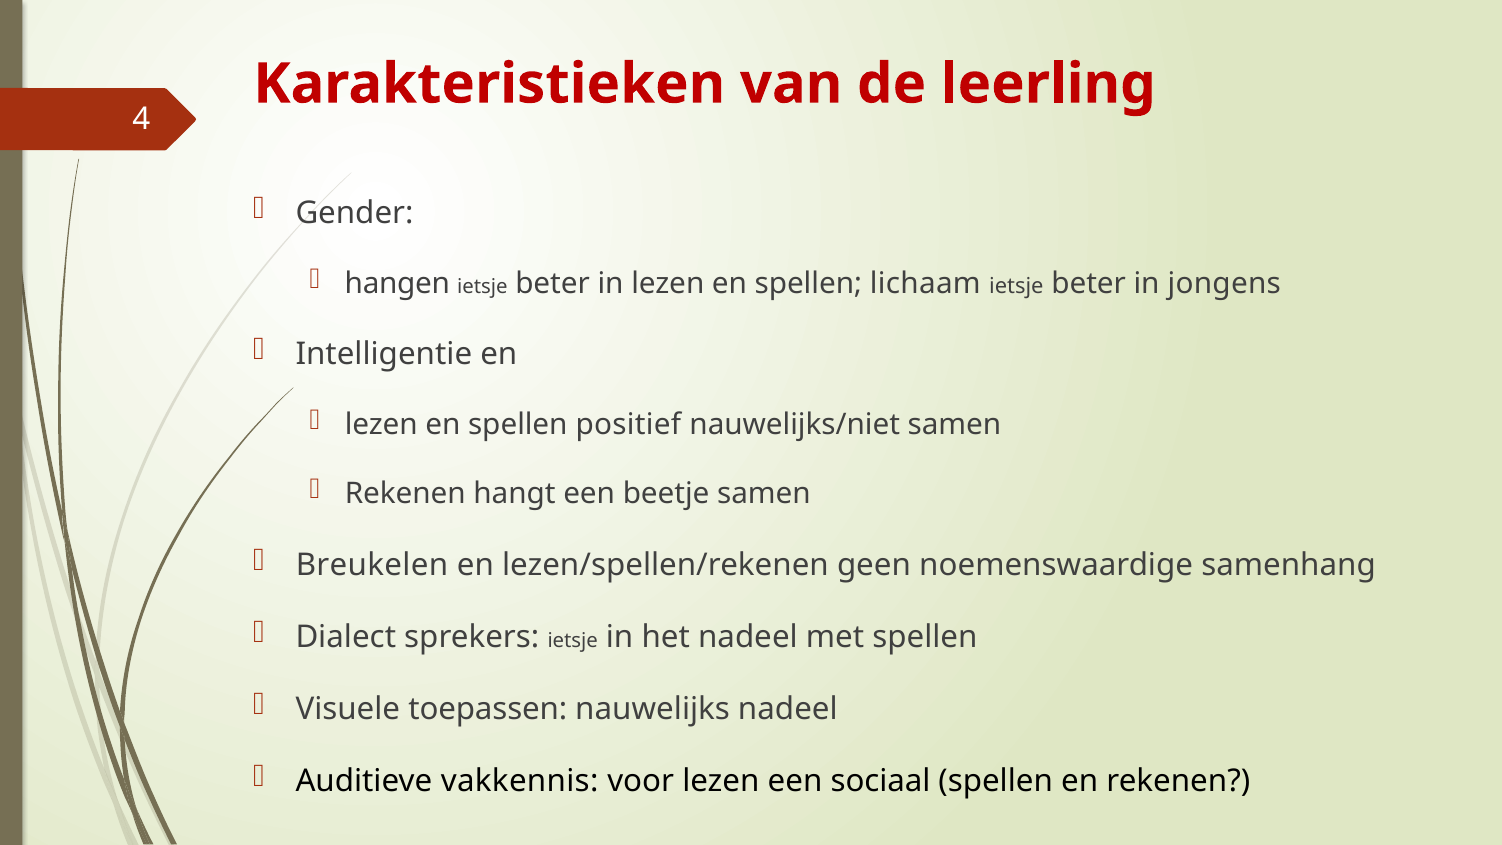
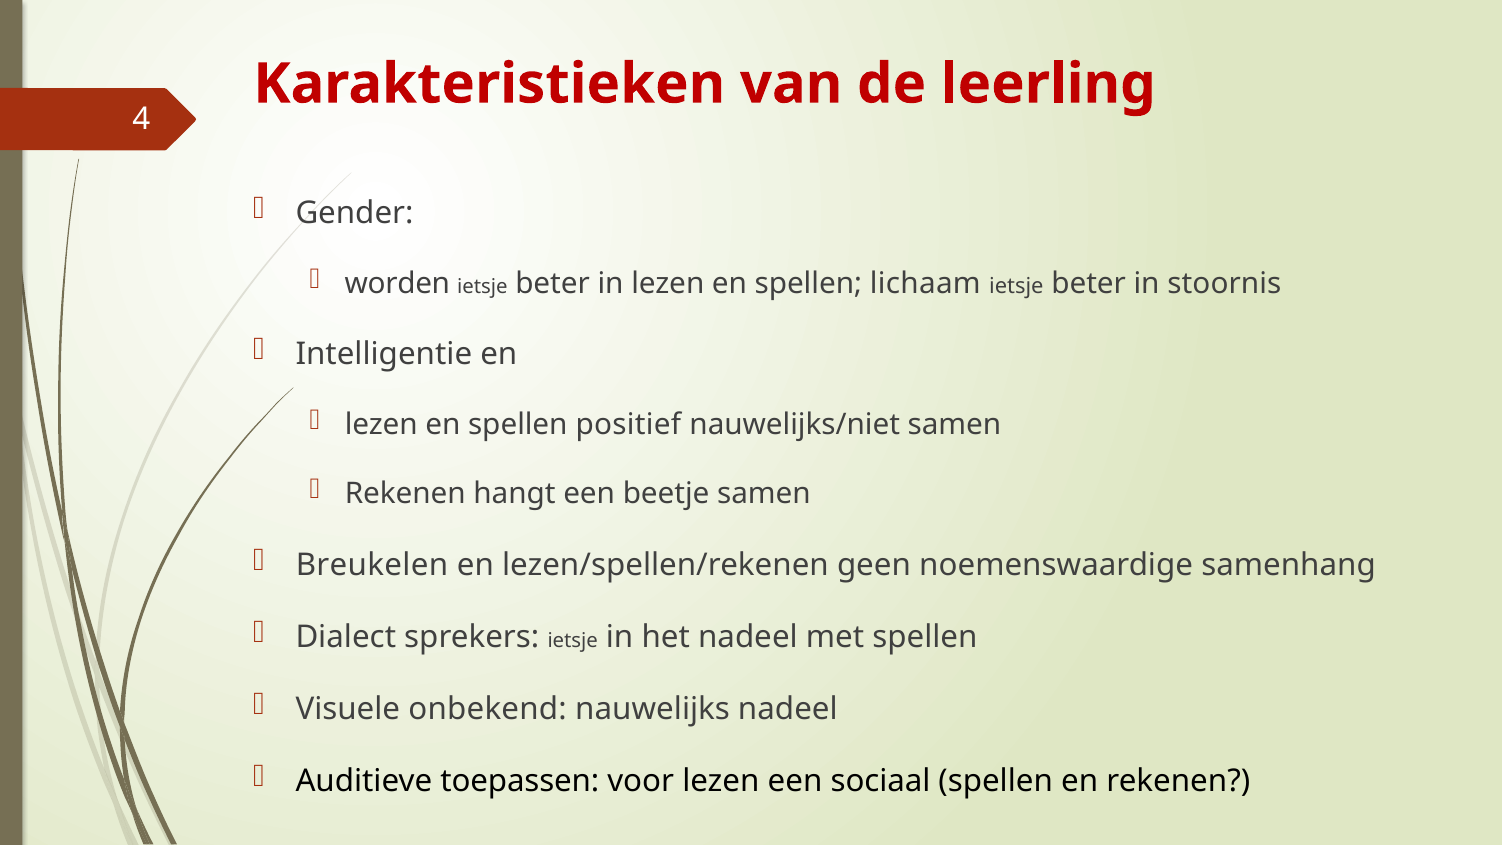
hangen: hangen -> worden
jongens: jongens -> stoornis
toepassen: toepassen -> onbekend
vakkennis: vakkennis -> toepassen
